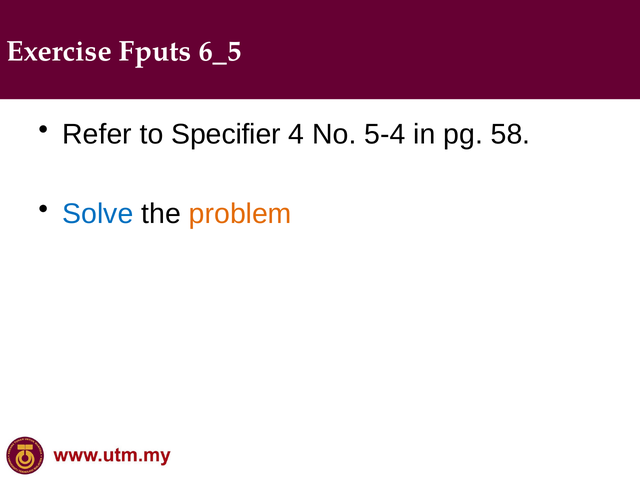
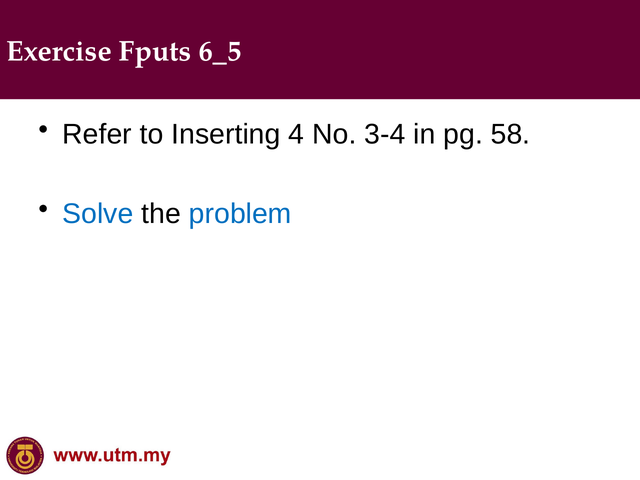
Specifier: Specifier -> Inserting
5-4: 5-4 -> 3-4
problem colour: orange -> blue
